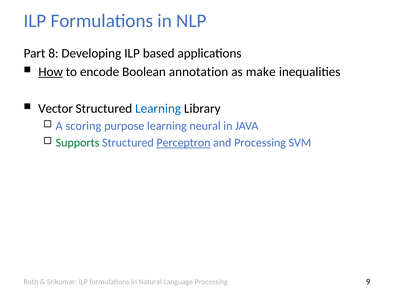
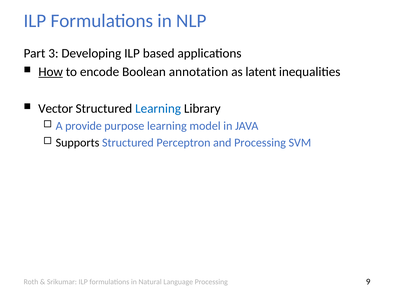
8: 8 -> 3
make: make -> latent
scoring: scoring -> provide
neural: neural -> model
Supports colour: green -> black
Perceptron underline: present -> none
